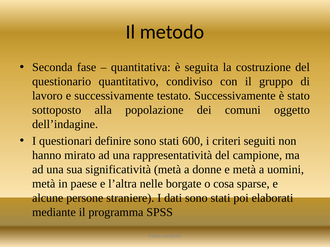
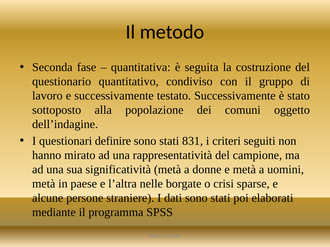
600: 600 -> 831
cosa: cosa -> crisi
